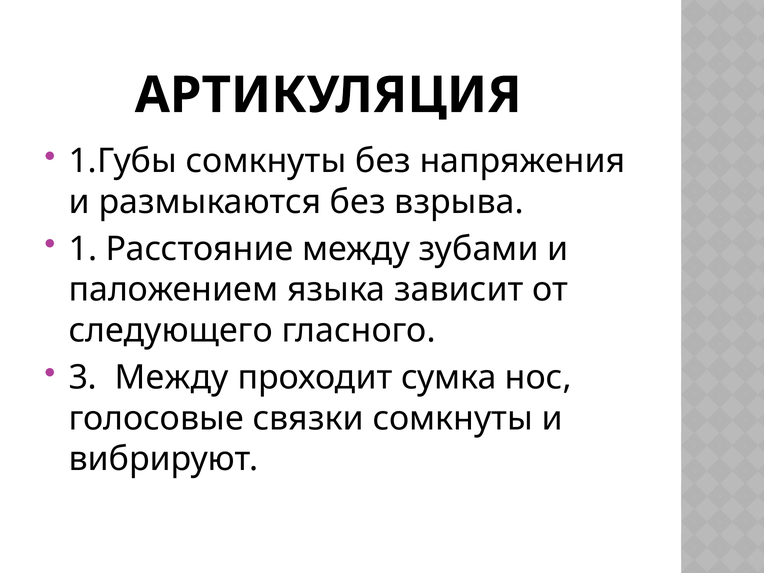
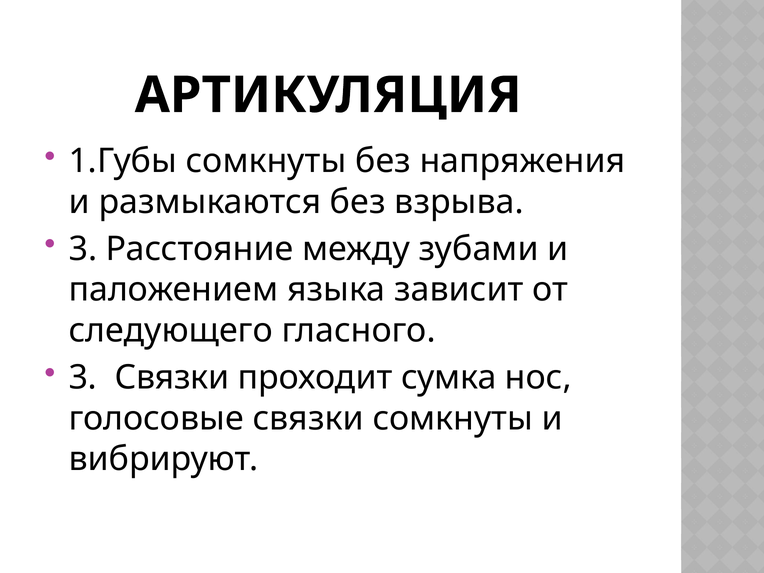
1 at (83, 249): 1 -> 3
3 Между: Между -> Связки
